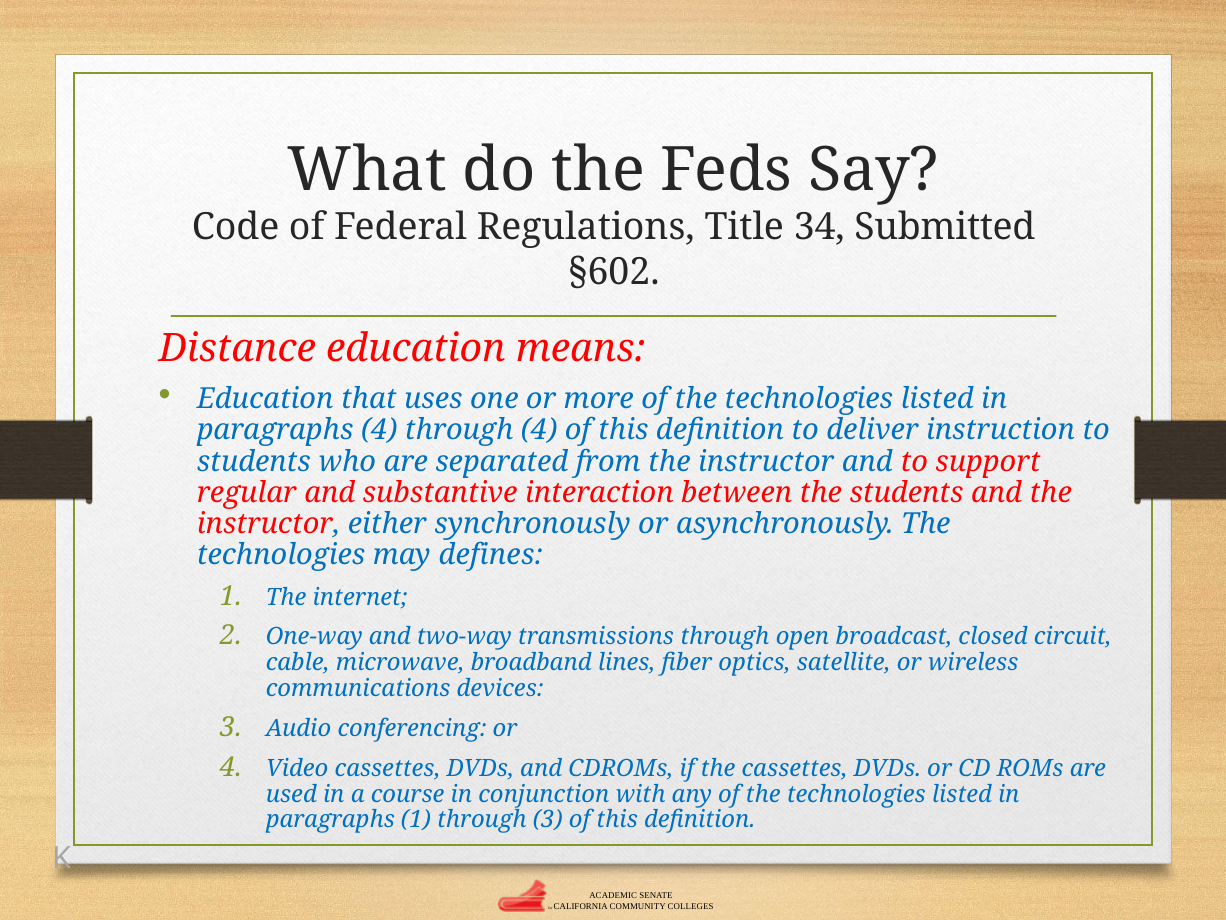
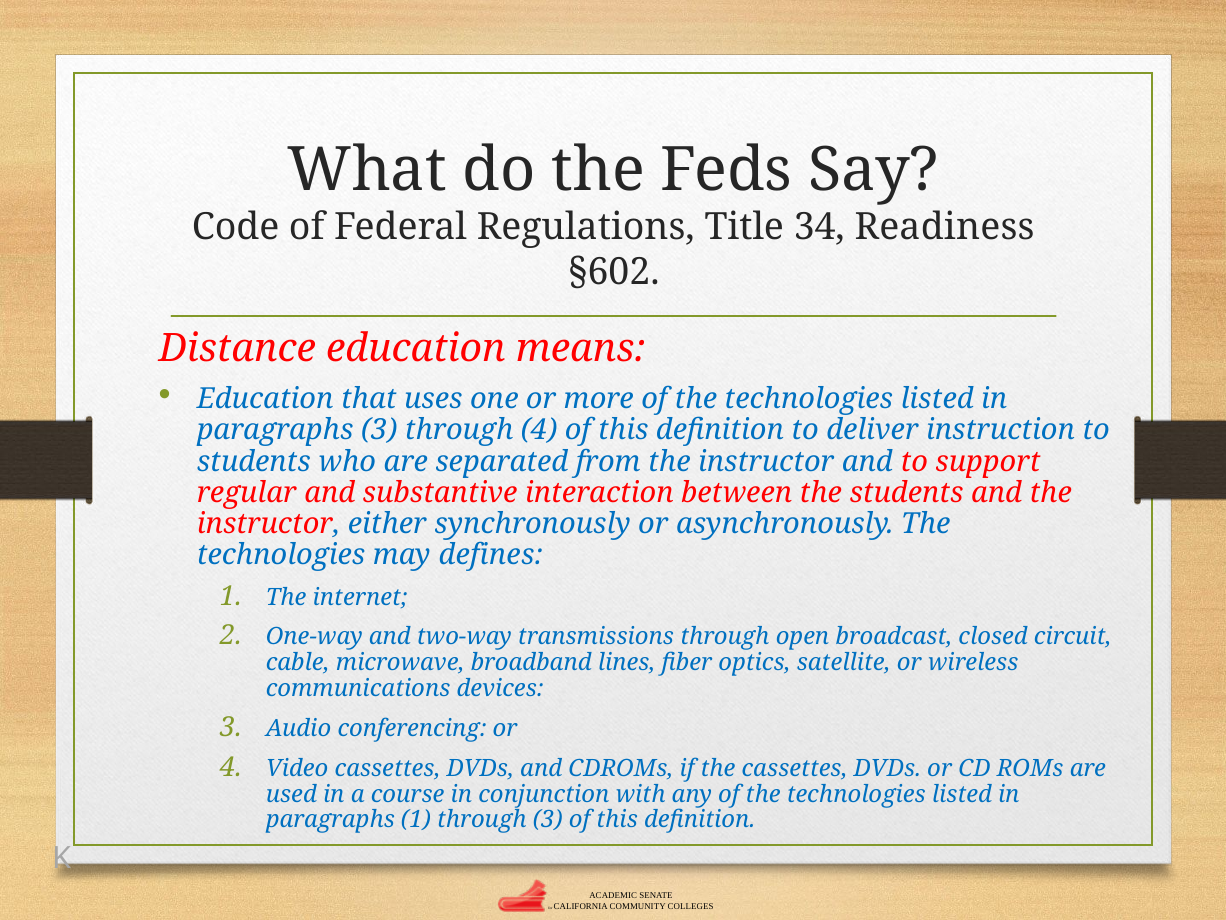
Submitted: Submitted -> Readiness
paragraphs 4: 4 -> 3
